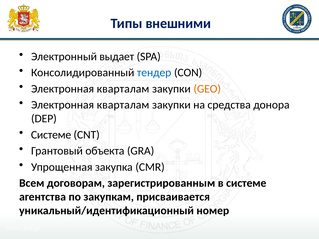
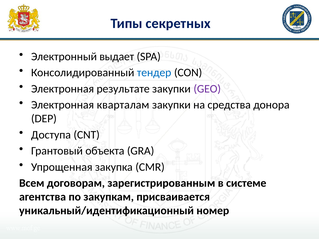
внешними: внешними -> секретных
кварталам at (123, 89): кварталам -> результате
GEO colour: orange -> purple
Системе at (51, 135): Системе -> Доступа
